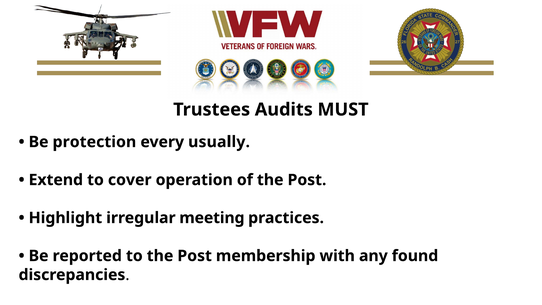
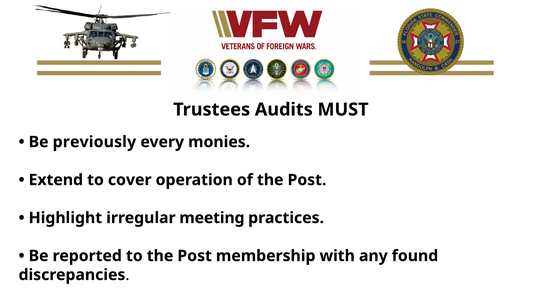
protection: protection -> previously
usually: usually -> monies
